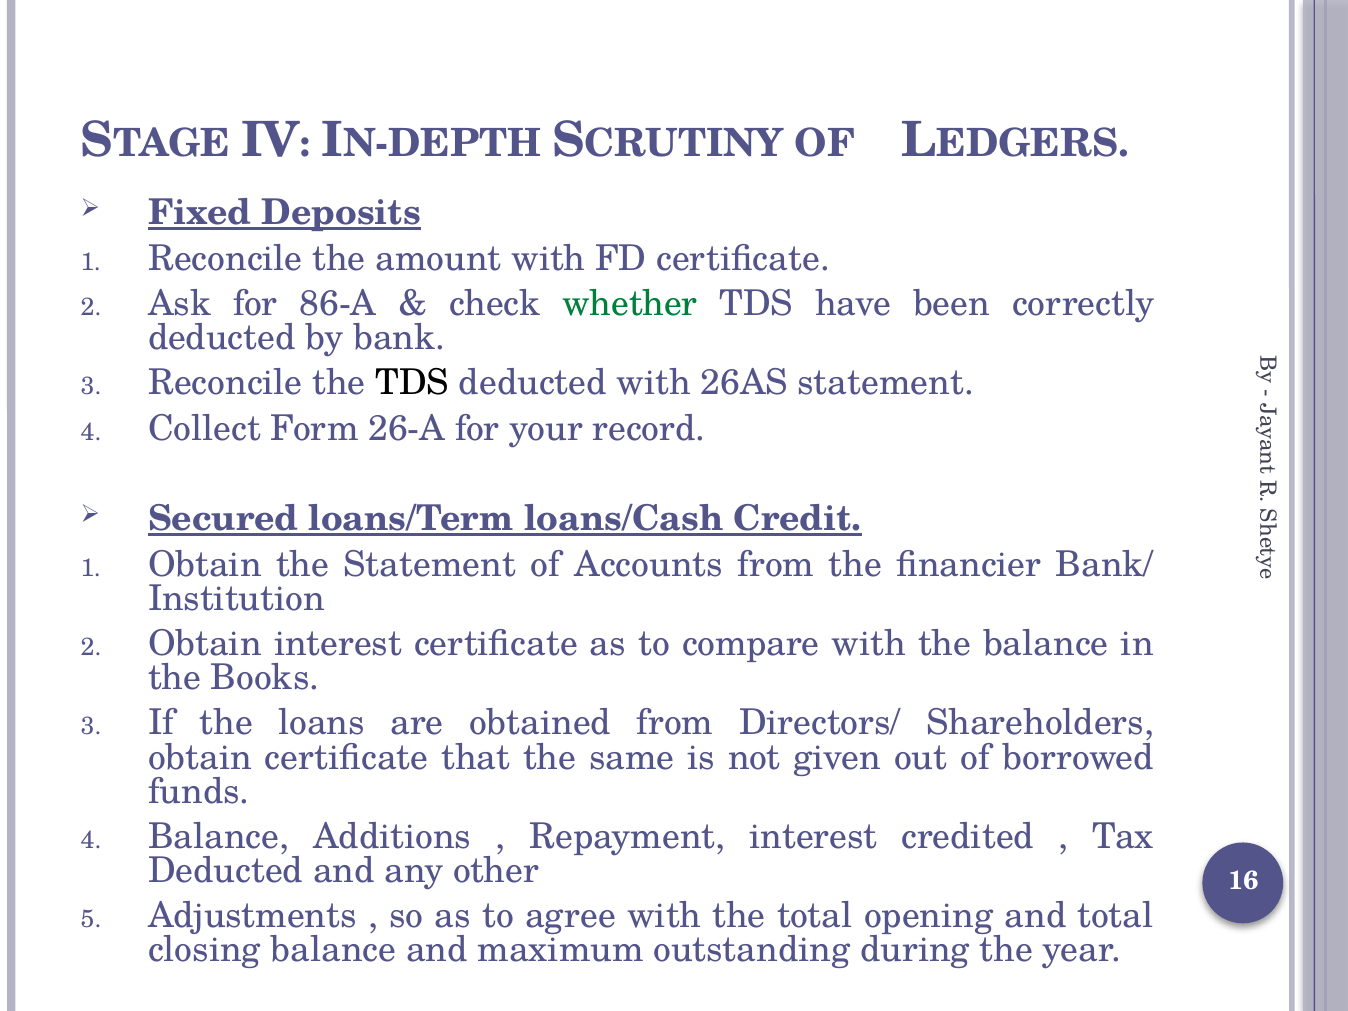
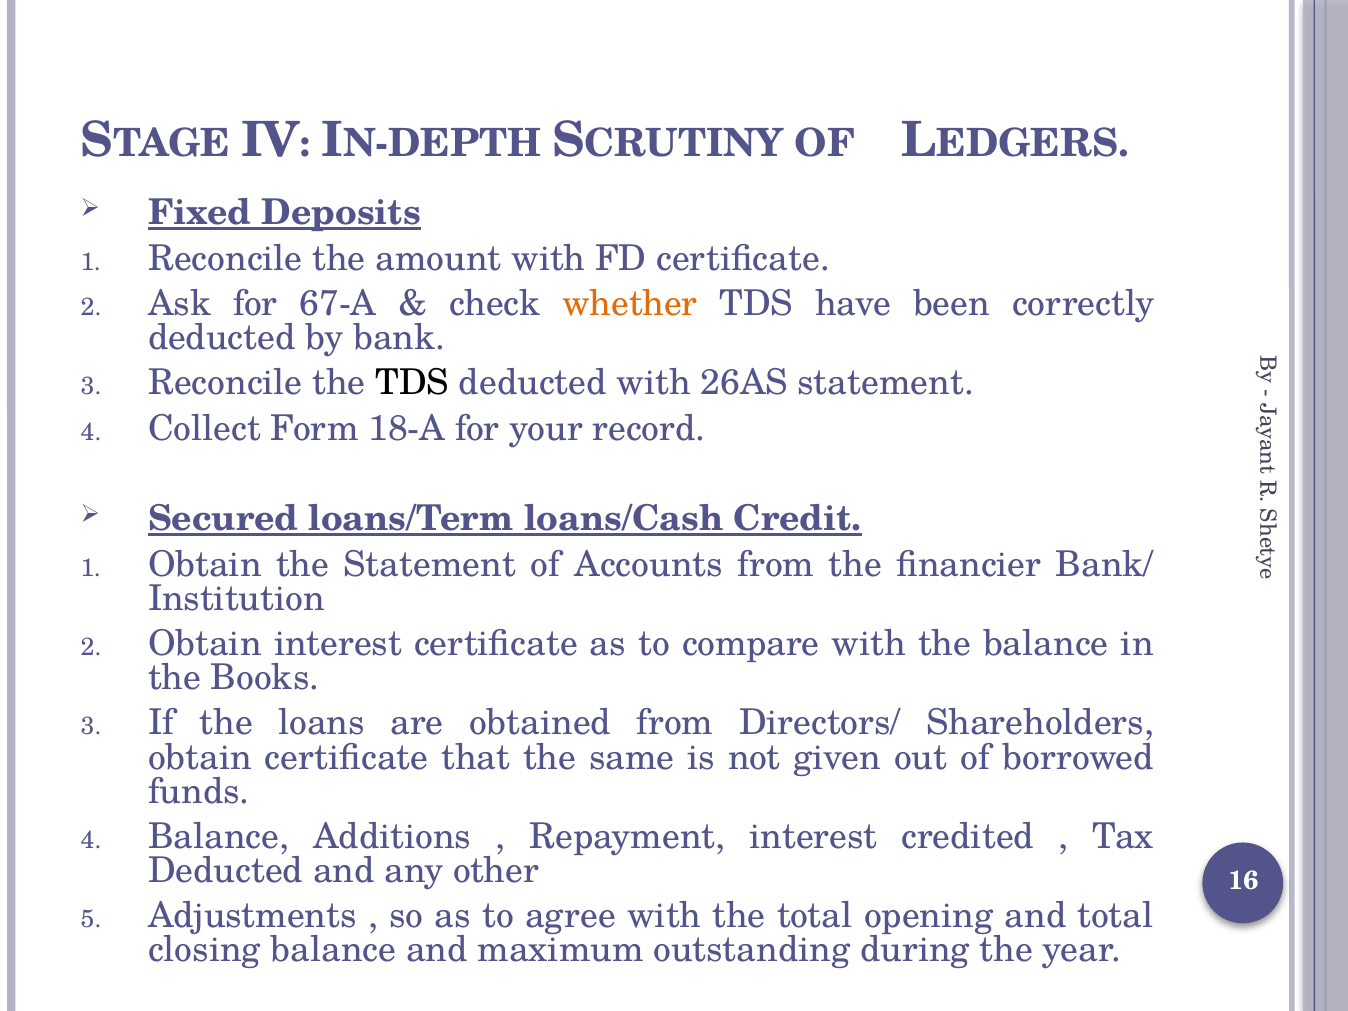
86-A: 86-A -> 67-A
whether colour: green -> orange
26-A: 26-A -> 18-A
